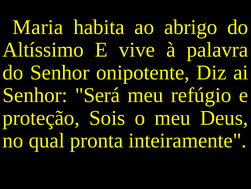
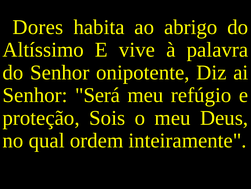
Maria: Maria -> Dores
pronta: pronta -> ordem
